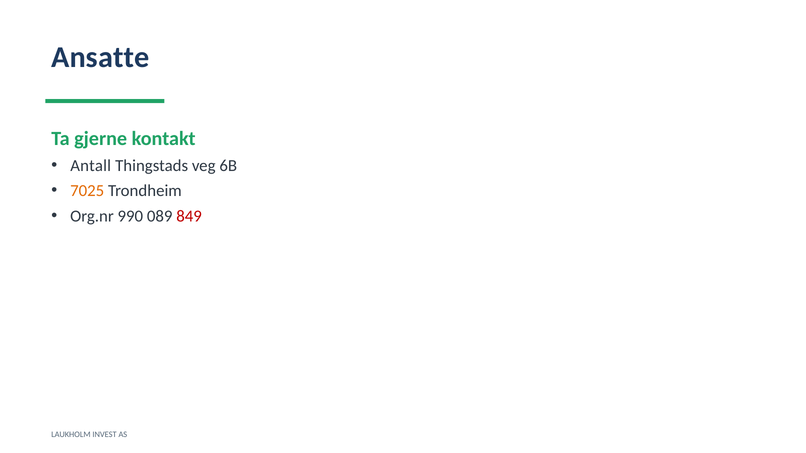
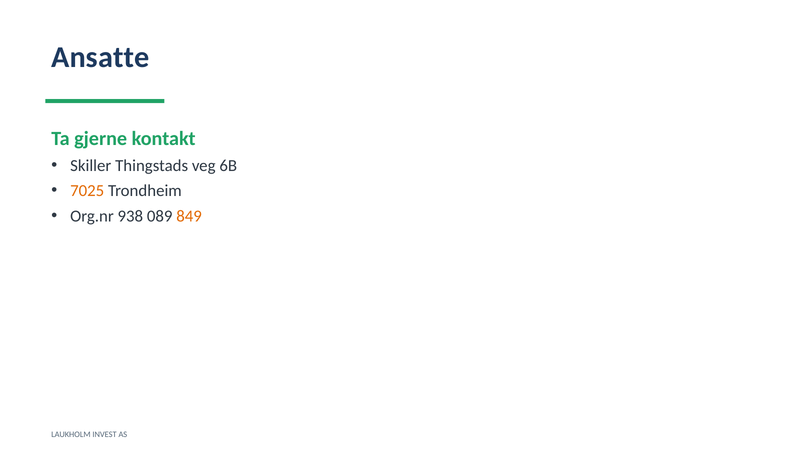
Antall: Antall -> Skiller
990: 990 -> 938
849 colour: red -> orange
